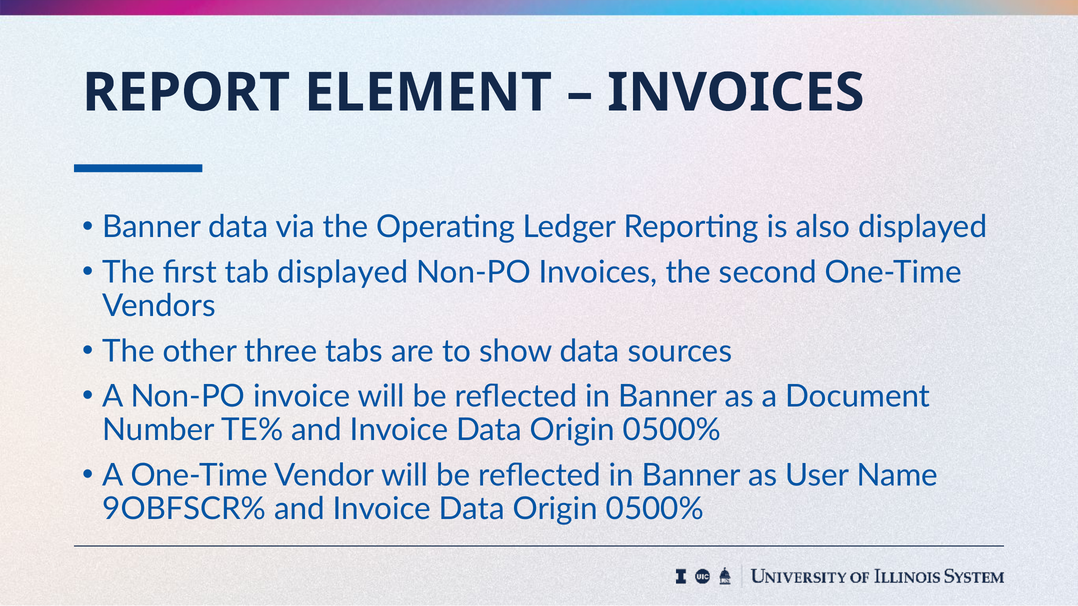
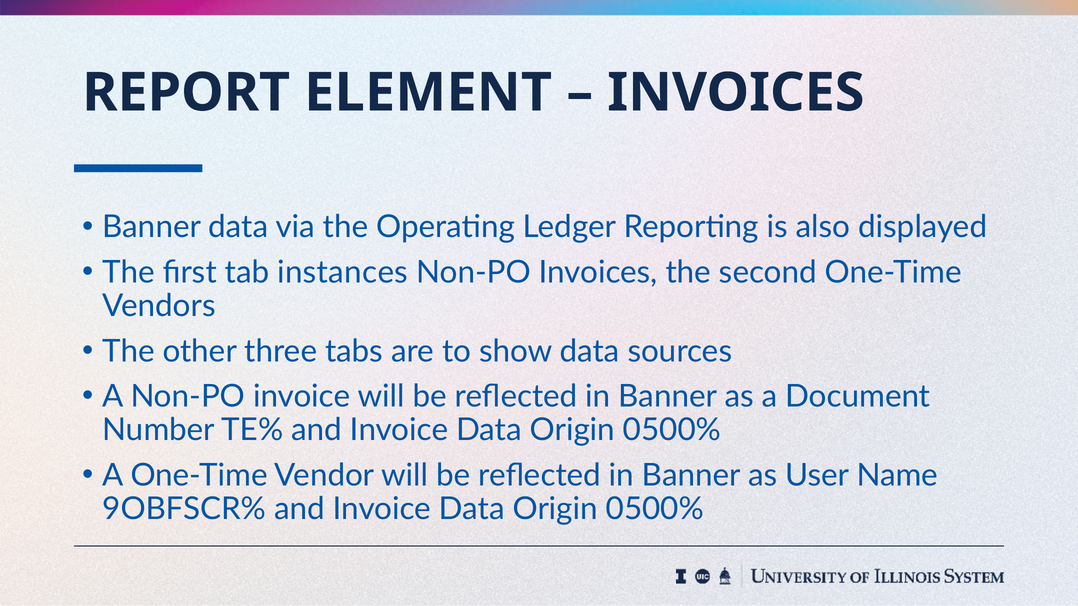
tab displayed: displayed -> instances
